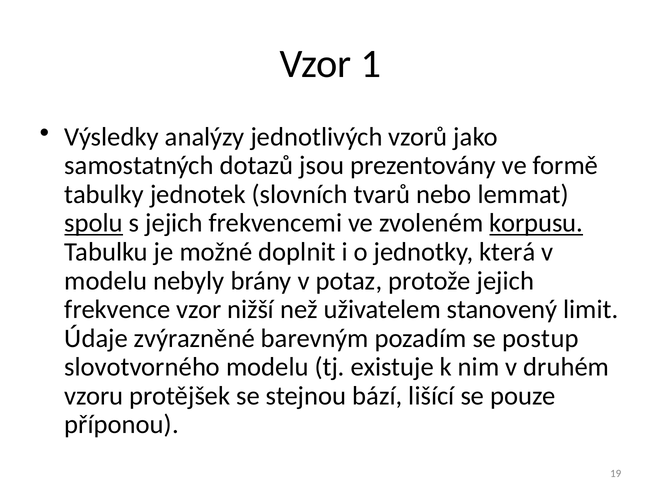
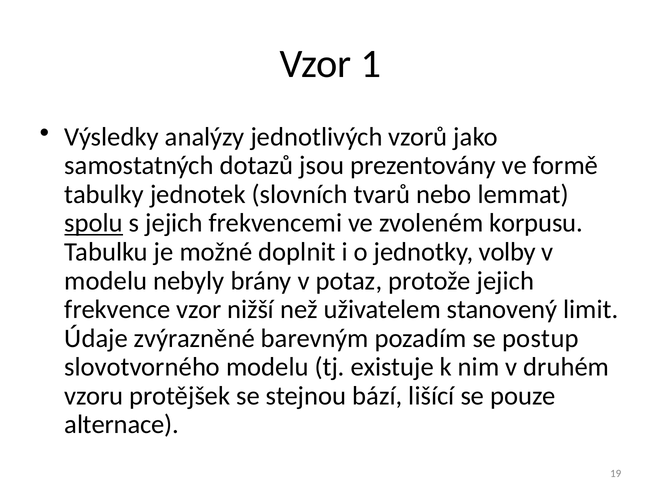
korpusu underline: present -> none
která: která -> volby
příponou: příponou -> alternace
